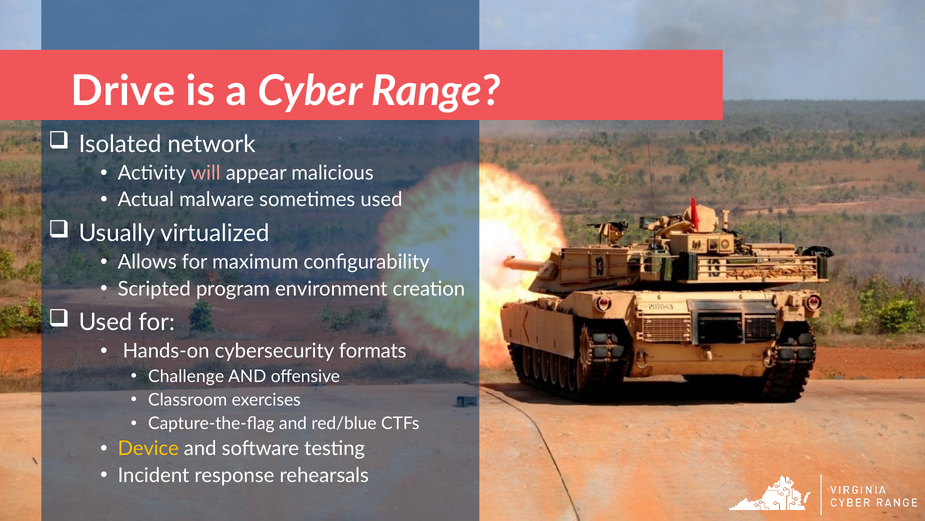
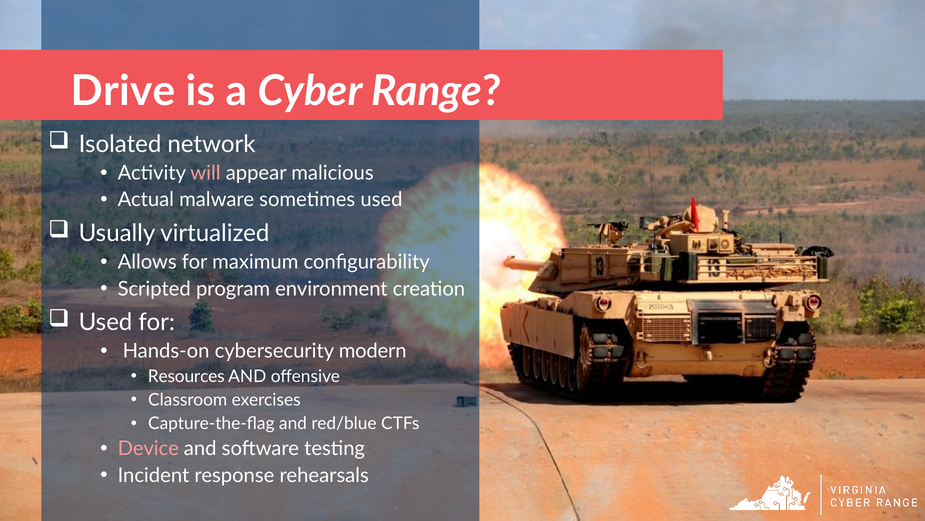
formats: formats -> modern
Challenge: Challenge -> Resources
Device colour: yellow -> pink
